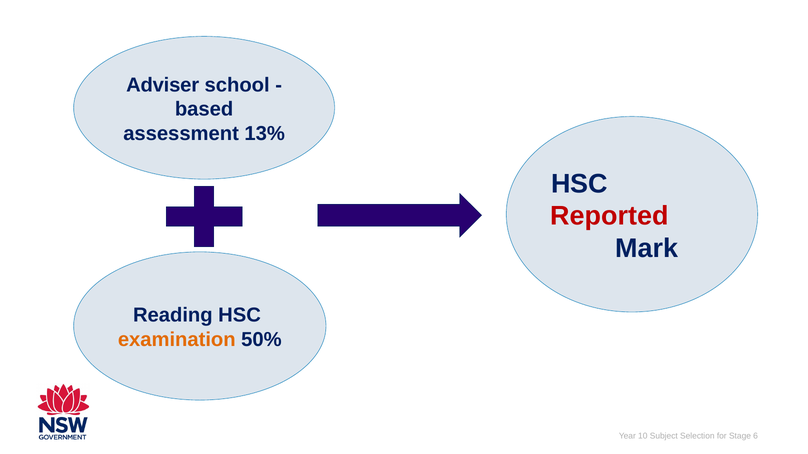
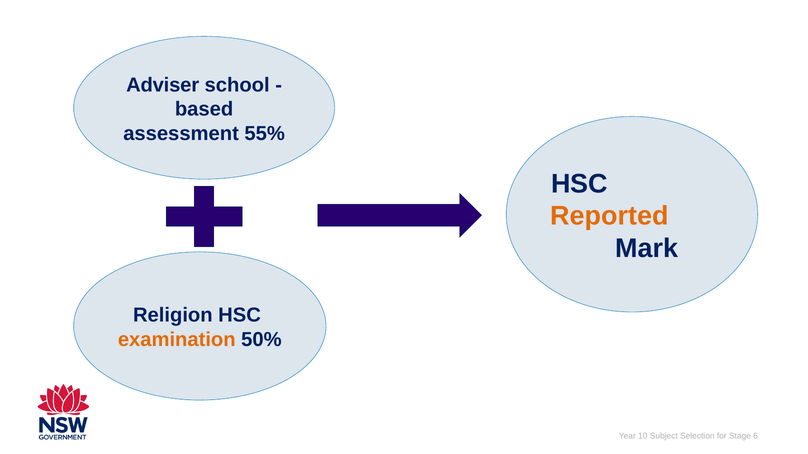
13%: 13% -> 55%
Reported colour: red -> orange
Reading: Reading -> Religion
